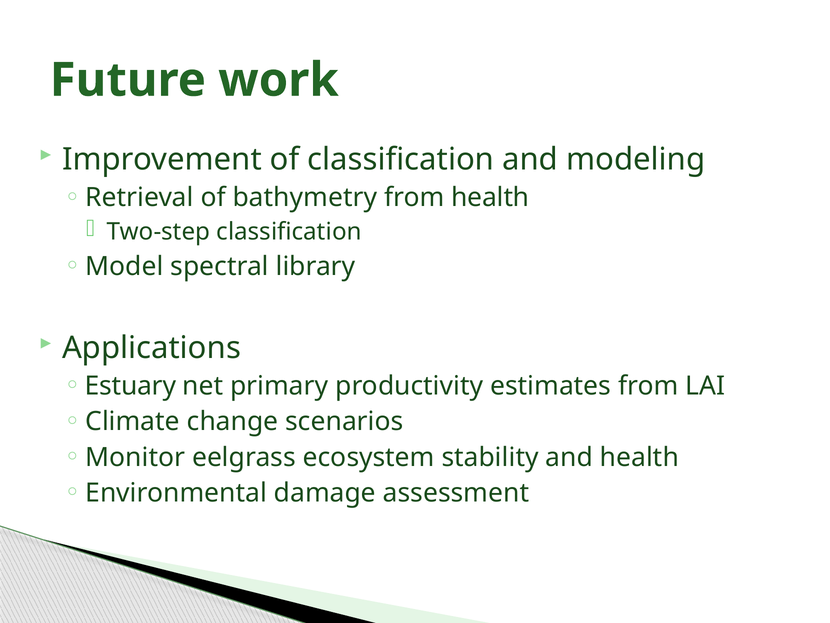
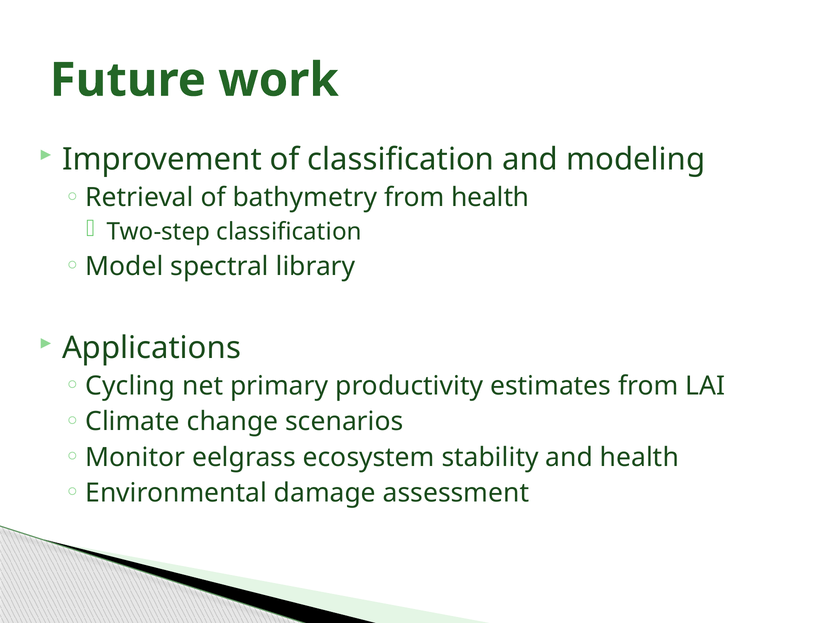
Estuary: Estuary -> Cycling
